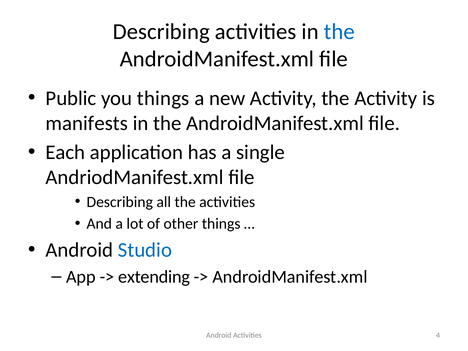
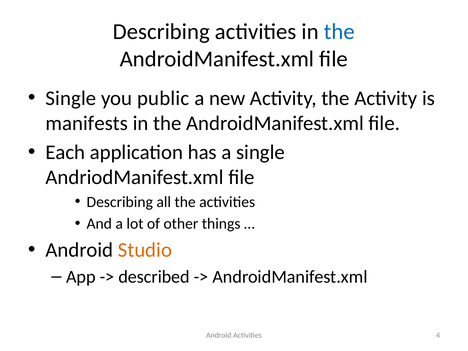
Public at (71, 98): Public -> Single
you things: things -> public
Studio colour: blue -> orange
extending: extending -> described
